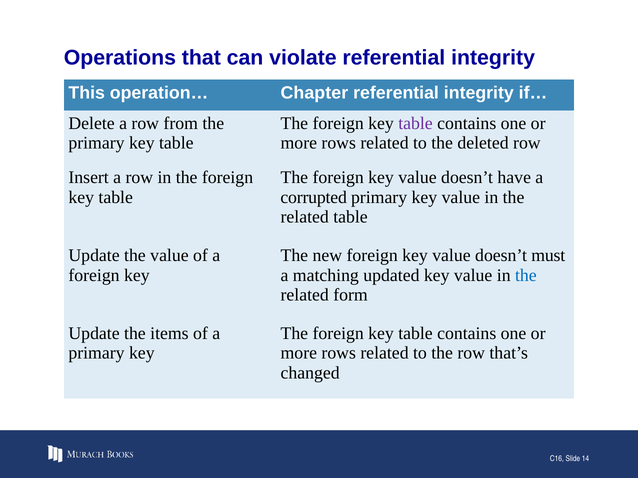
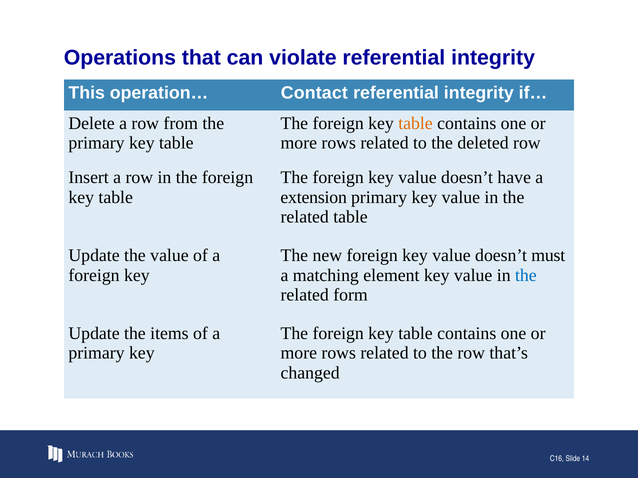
Chapter: Chapter -> Contact
table at (415, 124) colour: purple -> orange
corrupted: corrupted -> extension
updated: updated -> element
